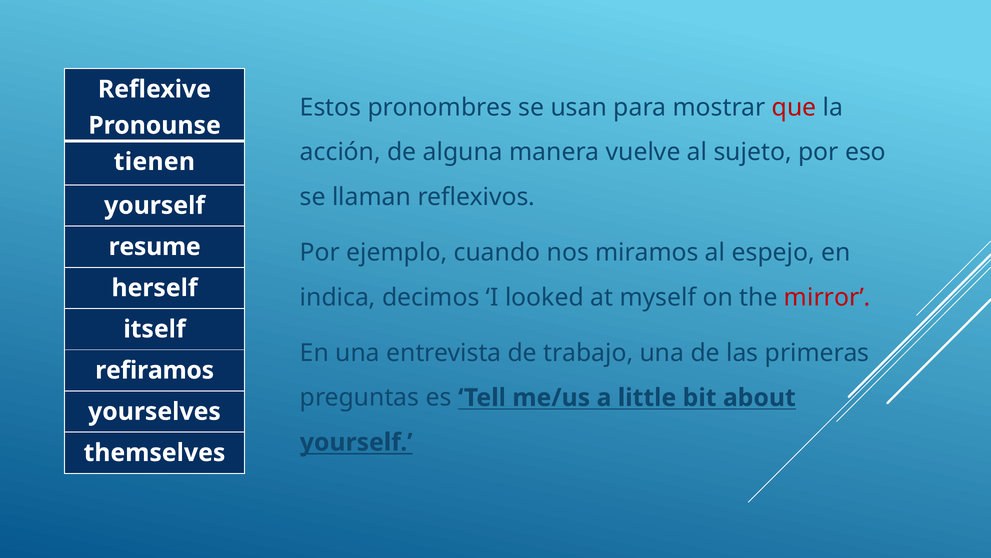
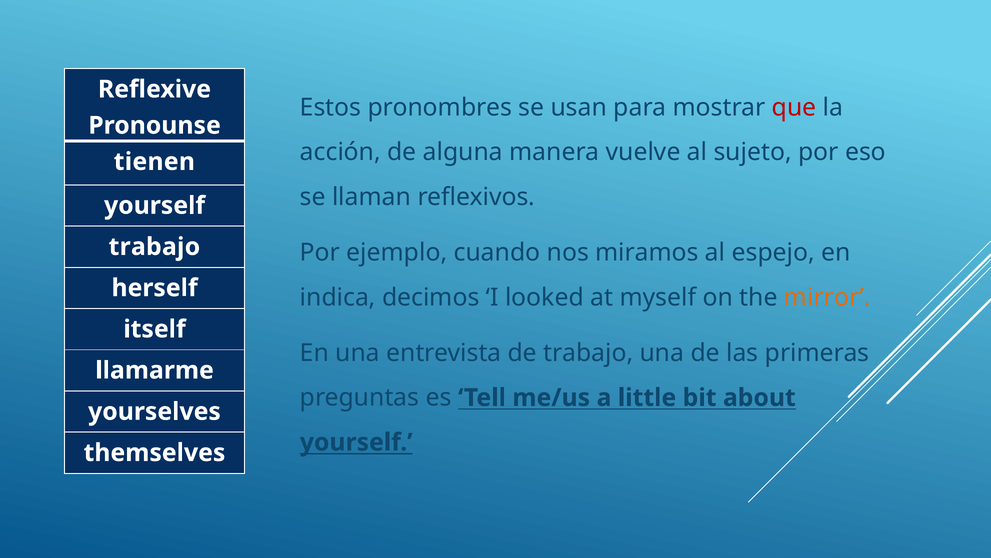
resume at (155, 247): resume -> trabajo
mirror colour: red -> orange
refiramos: refiramos -> llamarme
